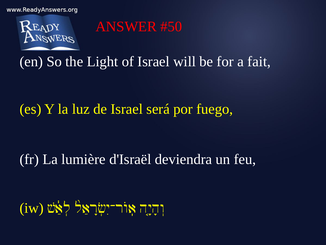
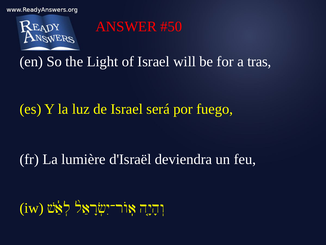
fait: fait -> tras
